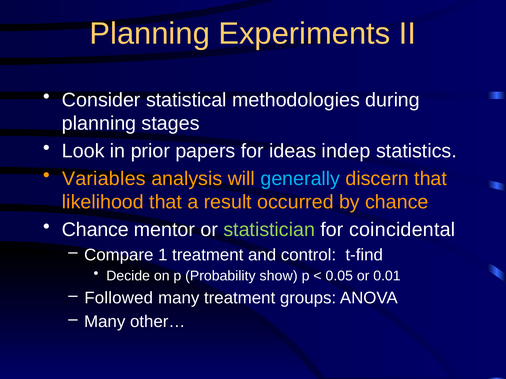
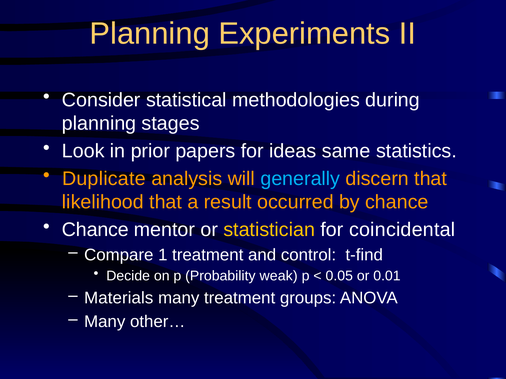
indep: indep -> same
Variables: Variables -> Duplicate
statistician colour: light green -> yellow
show: show -> weak
Followed: Followed -> Materials
